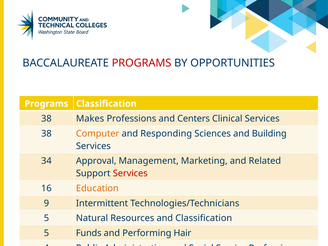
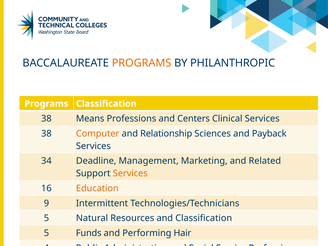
PROGRAMS at (142, 63) colour: red -> orange
OPPORTUNITIES: OPPORTUNITIES -> PHILANTHROPIC
Makes: Makes -> Means
Responding: Responding -> Relationship
Building: Building -> Payback
Approval: Approval -> Deadline
Services at (130, 173) colour: red -> orange
